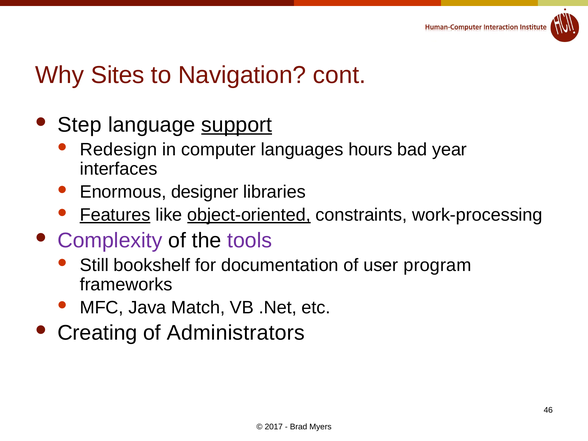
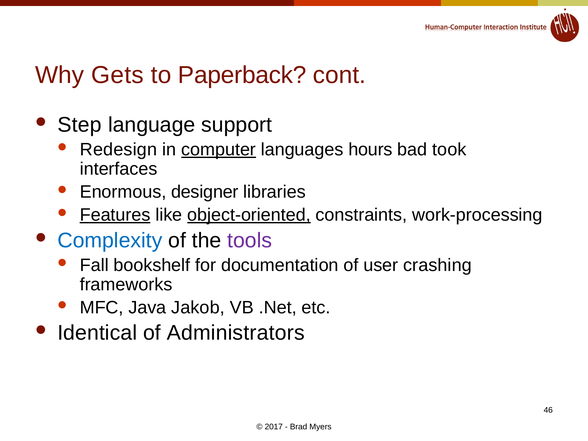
Sites: Sites -> Gets
Navigation: Navigation -> Paperback
support underline: present -> none
computer underline: none -> present
year: year -> took
Complexity colour: purple -> blue
Still: Still -> Fall
program: program -> crashing
Match: Match -> Jakob
Creating: Creating -> Identical
